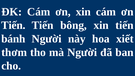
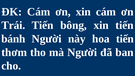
Tiến at (13, 25): Tiến -> Trái
hoa xiết: xiết -> tiến
